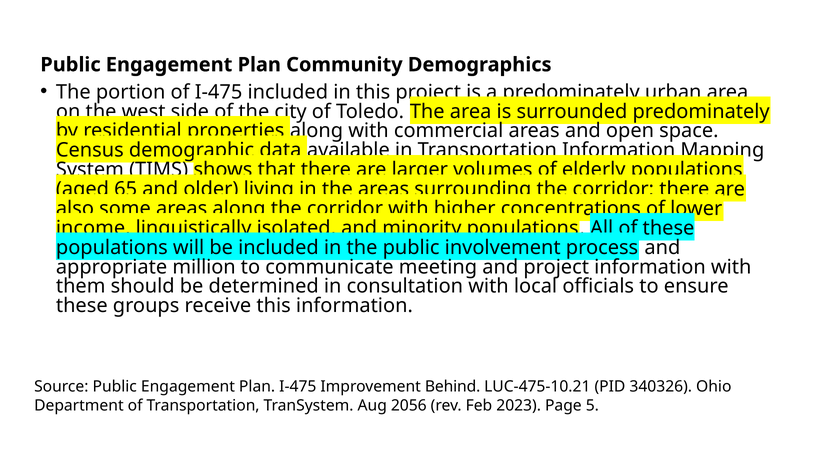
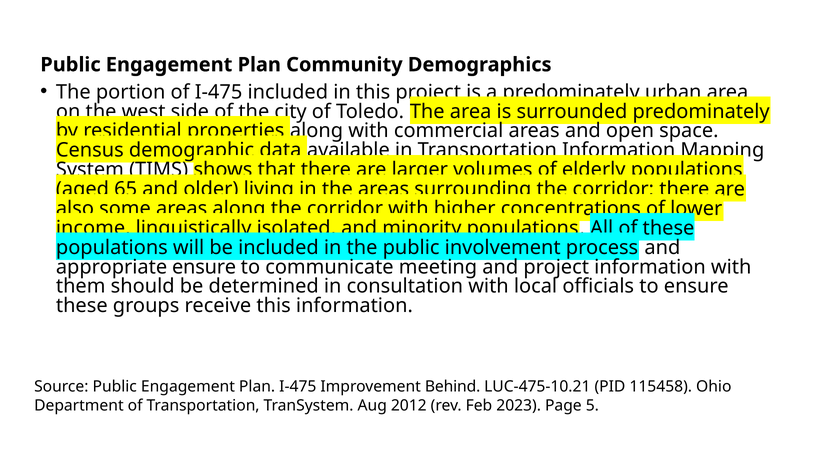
appropriate million: million -> ensure
340326: 340326 -> 115458
2056: 2056 -> 2012
